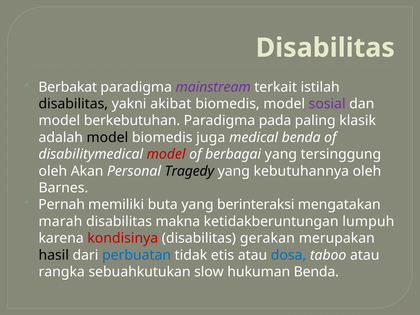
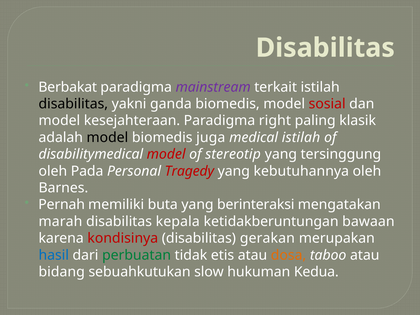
akibat: akibat -> ganda
sosial colour: purple -> red
berkebutuhan: berkebutuhan -> kesejahteraan
pada: pada -> right
medical benda: benda -> istilah
berbagai: berbagai -> stereotip
Akan: Akan -> Pada
Tragedy colour: black -> red
makna: makna -> kepala
lumpuh: lumpuh -> bawaan
hasil colour: black -> blue
perbuatan colour: blue -> green
dosa colour: blue -> orange
rangka: rangka -> bidang
hukuman Benda: Benda -> Kedua
